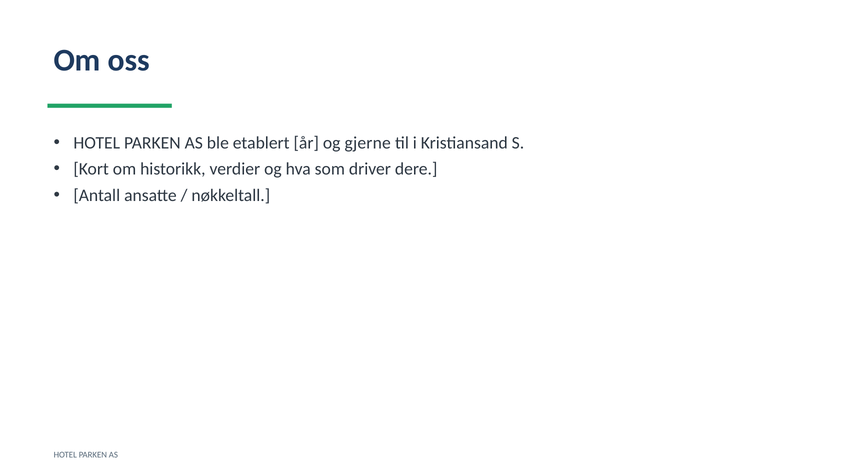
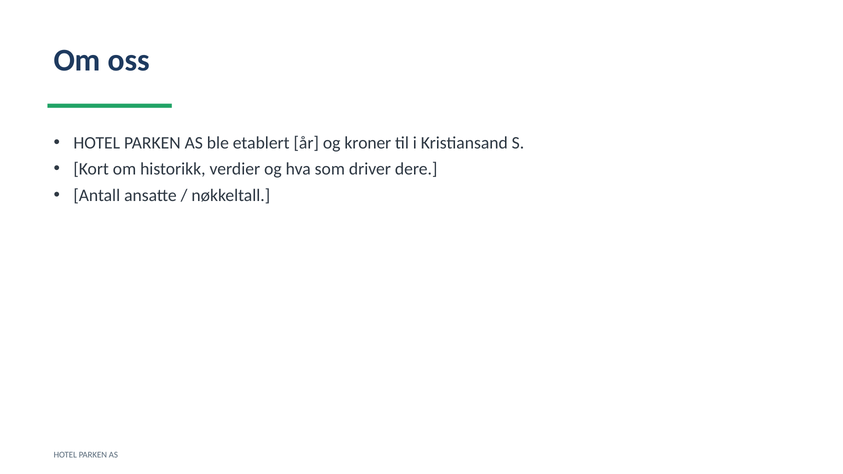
gjerne: gjerne -> kroner
